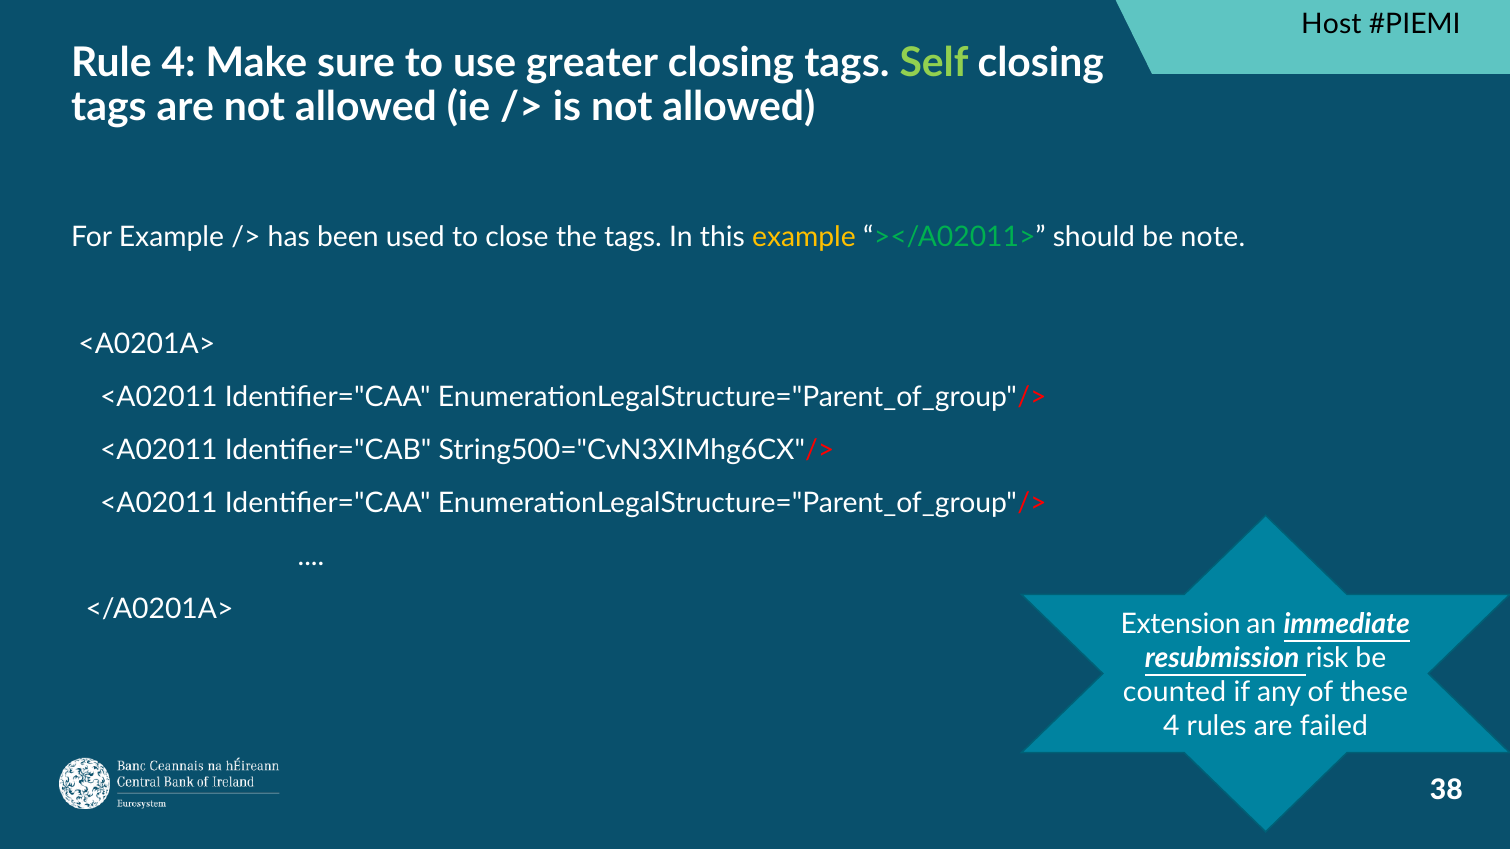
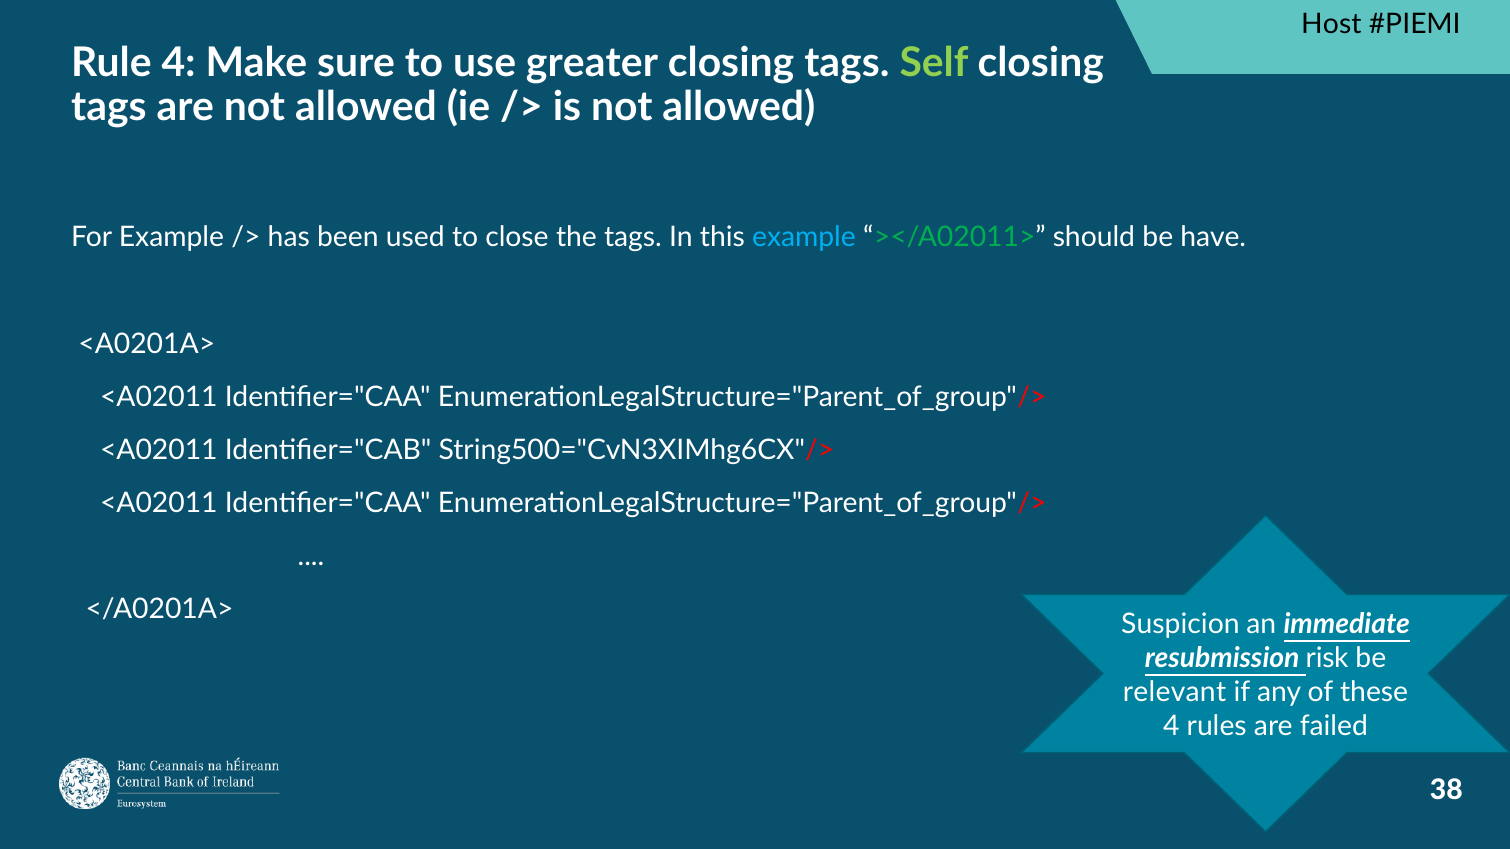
example at (804, 238) colour: yellow -> light blue
note: note -> have
Extension: Extension -> Suspicion
counted: counted -> relevant
